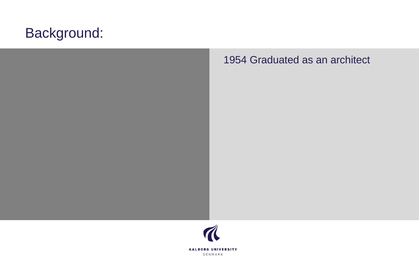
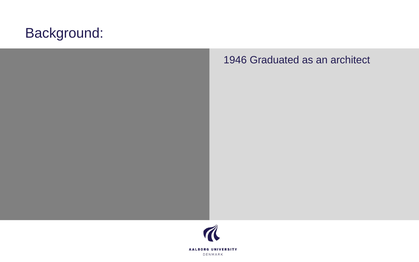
1954: 1954 -> 1946
